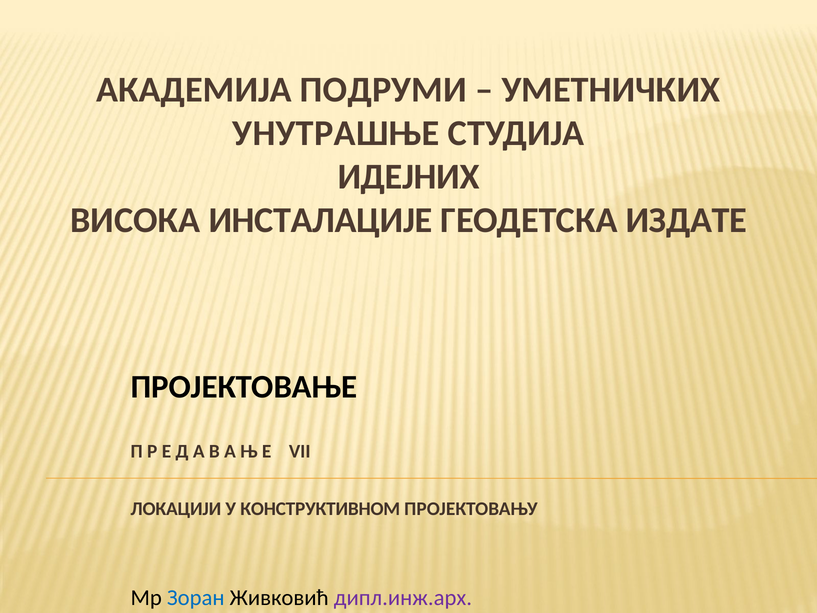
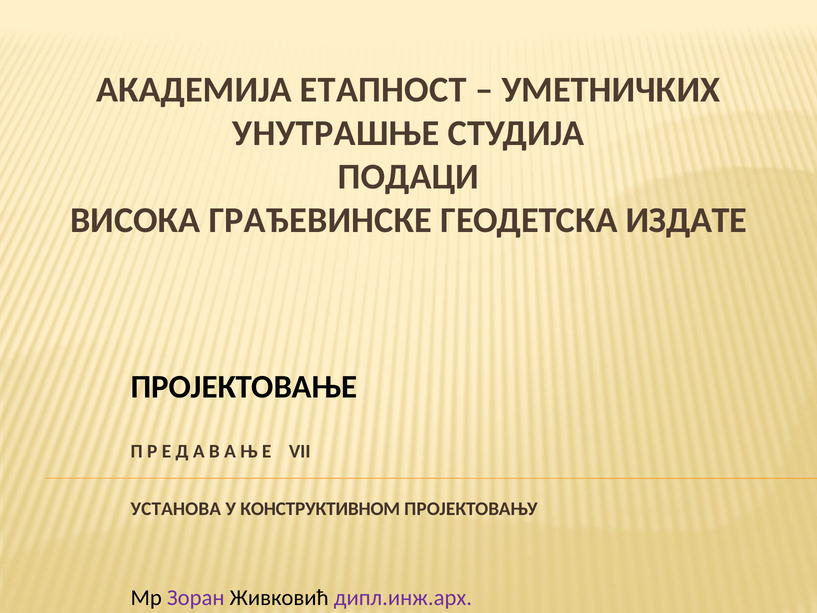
ПОДРУМИ: ПОДРУМИ -> ЕТАПНОСТ
ИДЕЈНИХ: ИДЕЈНИХ -> ПОДАЦИ
ИНСТАЛАЦИЈЕ: ИНСТАЛАЦИЈЕ -> ГРАЂЕВИНСКЕ
ЛОКАЦИЈИ: ЛОКАЦИЈИ -> УСТАНОВА
Зоран colour: blue -> purple
